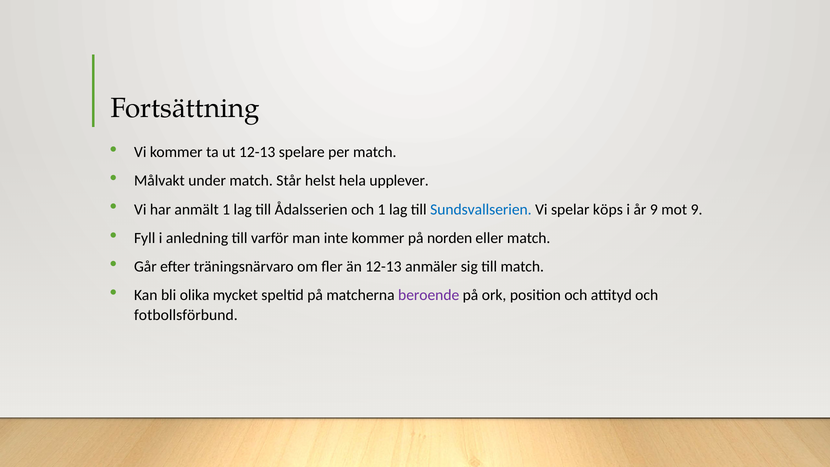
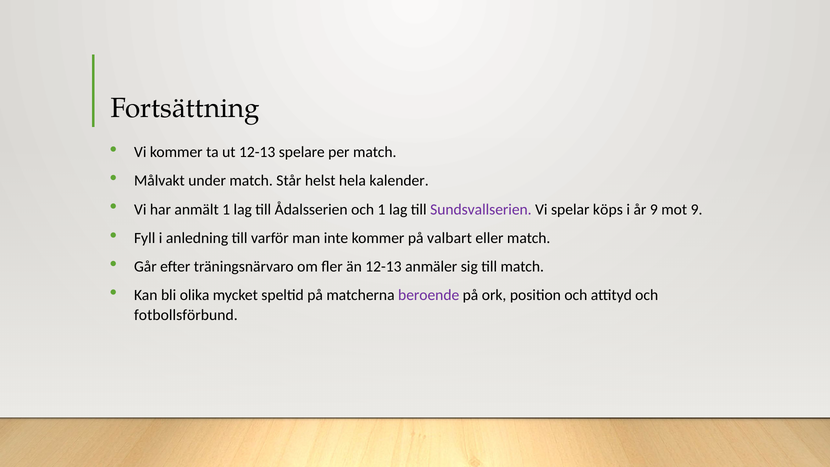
upplever: upplever -> kalender
Sundsvallserien colour: blue -> purple
norden: norden -> valbart
